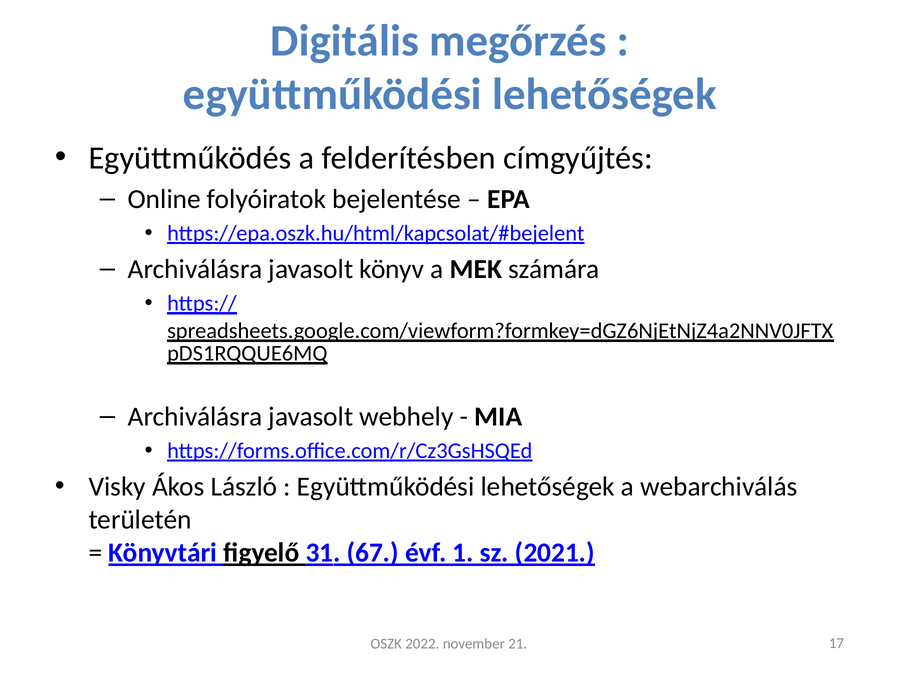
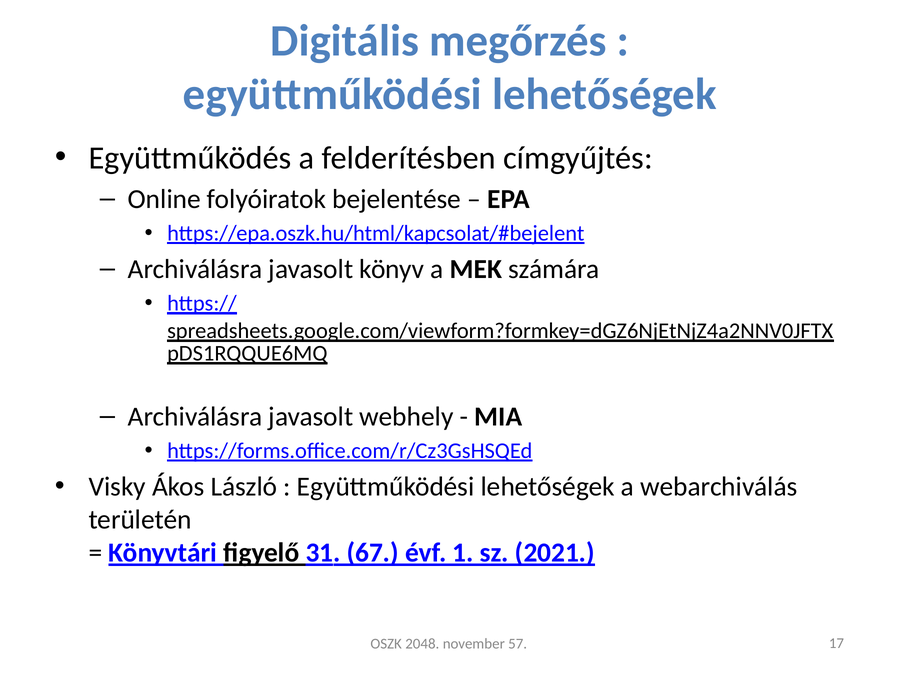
2022: 2022 -> 2048
21: 21 -> 57
